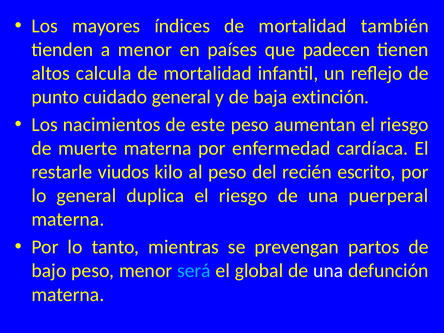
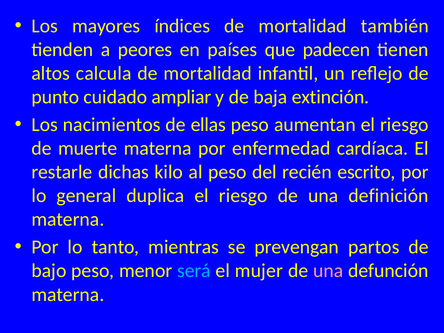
a menor: menor -> peores
cuidado general: general -> ampliar
este: este -> ellas
viudos: viudos -> dichas
puerperal: puerperal -> definición
global: global -> mujer
una at (328, 271) colour: white -> pink
